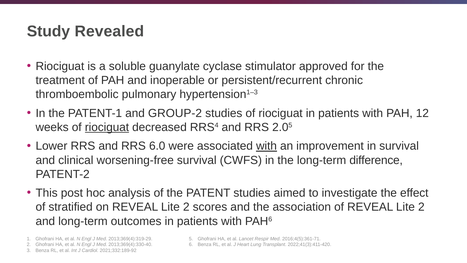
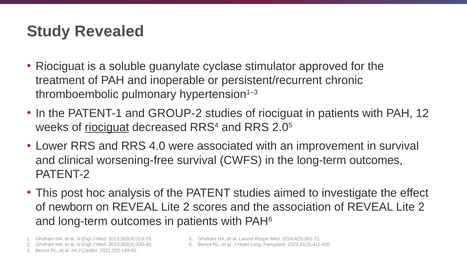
6.0: 6.0 -> 4.0
with at (266, 146) underline: present -> none
the long-term difference: difference -> outcomes
stratified: stratified -> newborn
